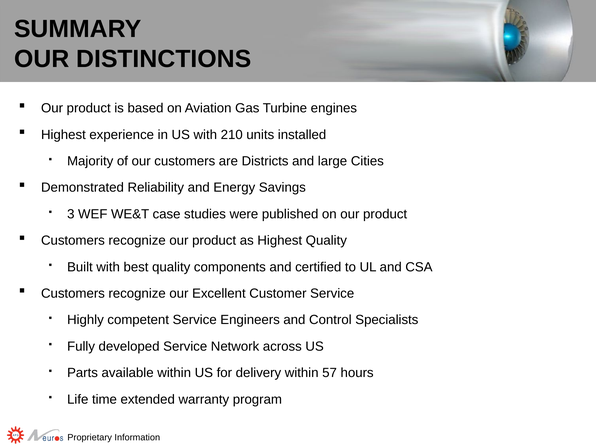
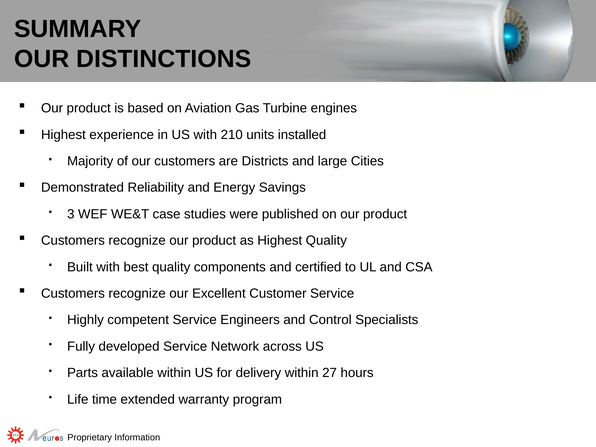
57: 57 -> 27
